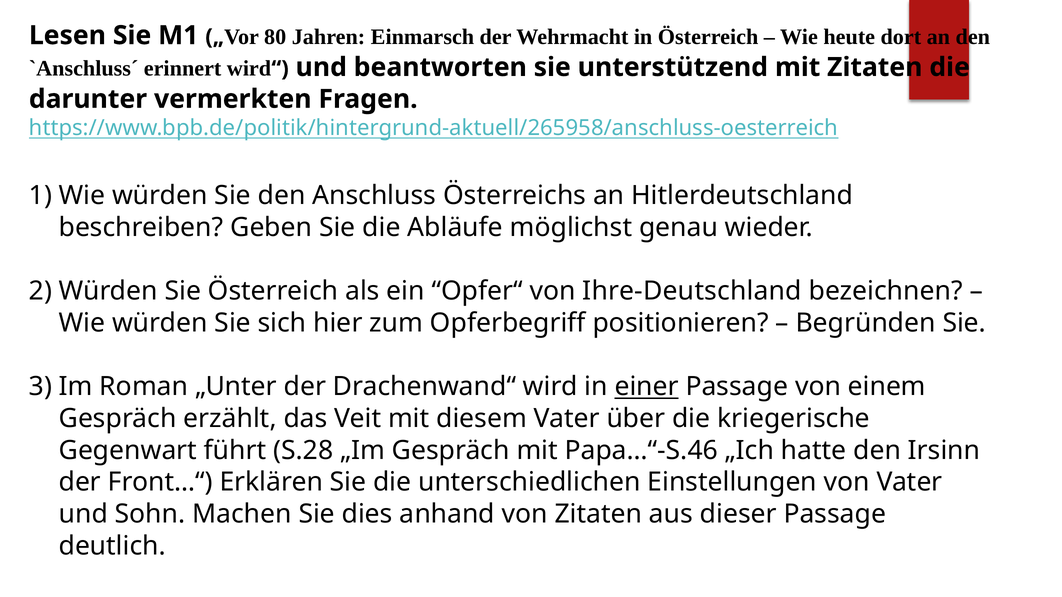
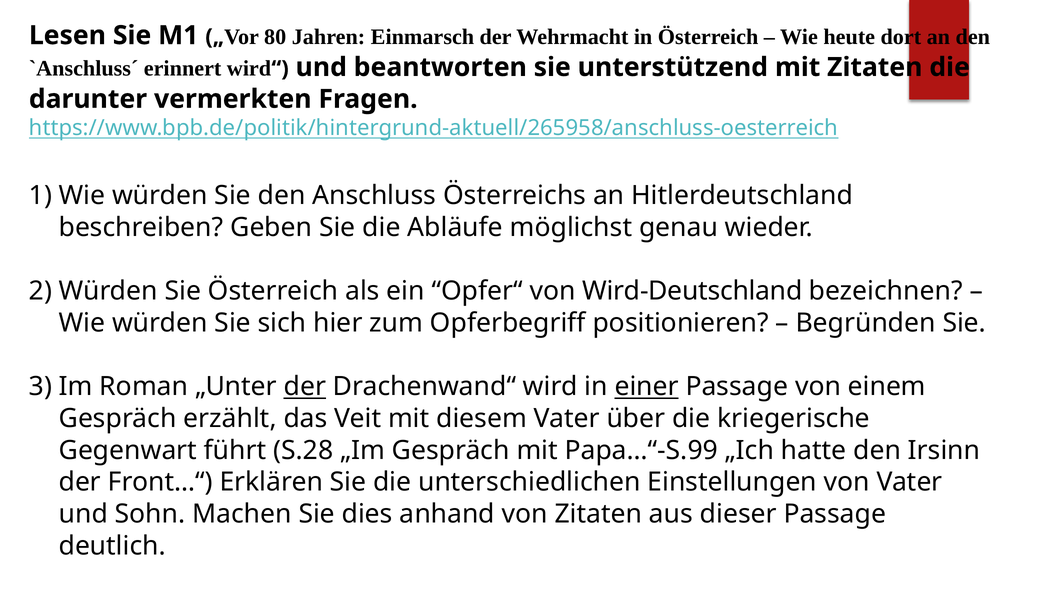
Ihre-Deutschland: Ihre-Deutschland -> Wird-Deutschland
der at (305, 387) underline: none -> present
Papa…“-S.46: Papa…“-S.46 -> Papa…“-S.99
